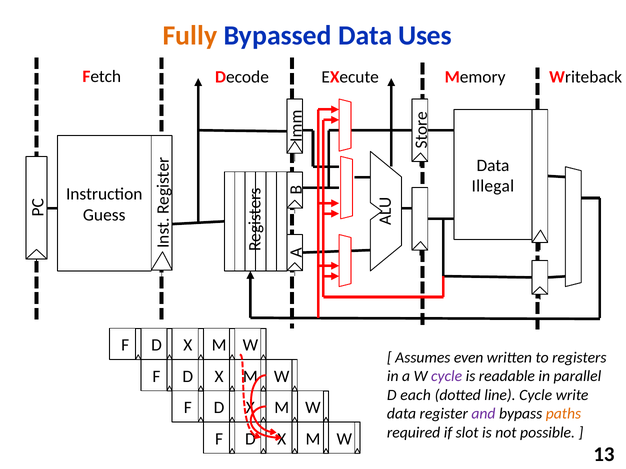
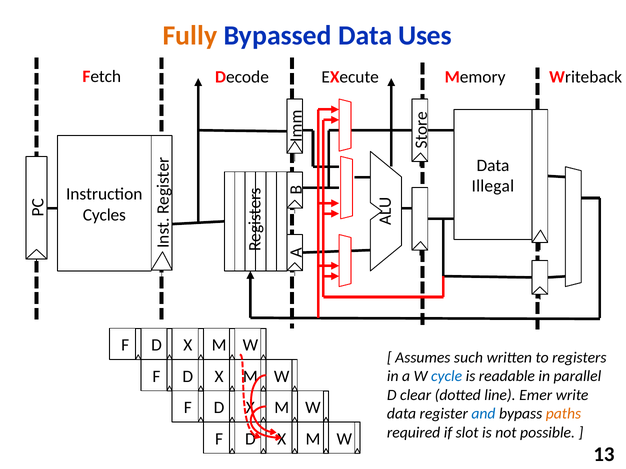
Guess: Guess -> Cycles
even: even -> such
cycle at (447, 377) colour: purple -> blue
each: each -> clear
line Cycle: Cycle -> Emer
and colour: purple -> blue
